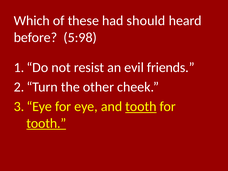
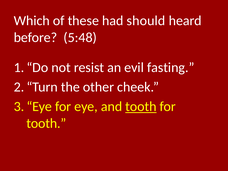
5:98: 5:98 -> 5:48
friends: friends -> fasting
tooth at (46, 123) underline: present -> none
